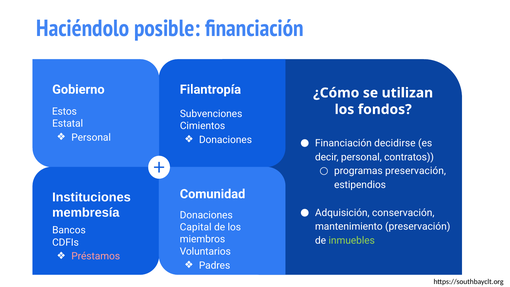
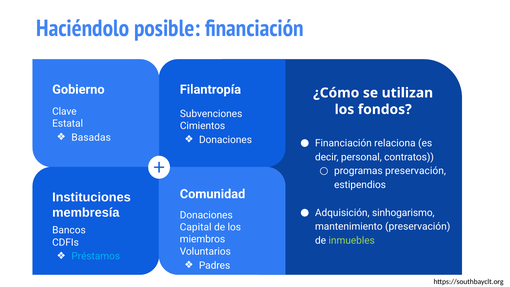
Estos: Estos -> Clave
Personal at (91, 137): Personal -> Basadas
decidirse: decidirse -> relaciona
conservación: conservación -> sinhogarismo
Préstamos colour: pink -> light blue
